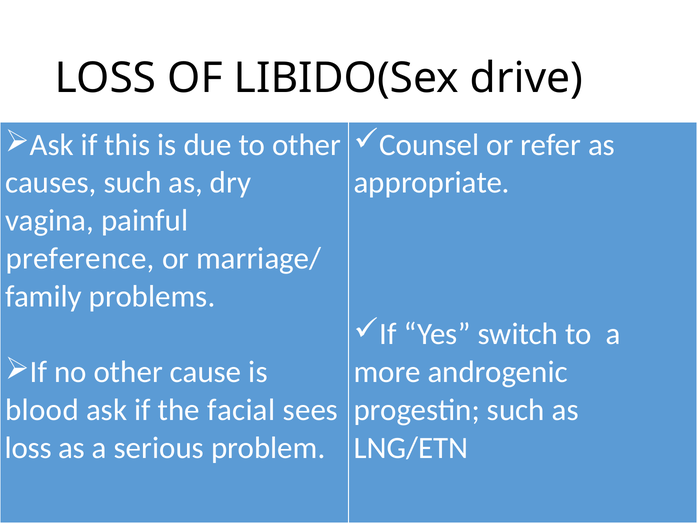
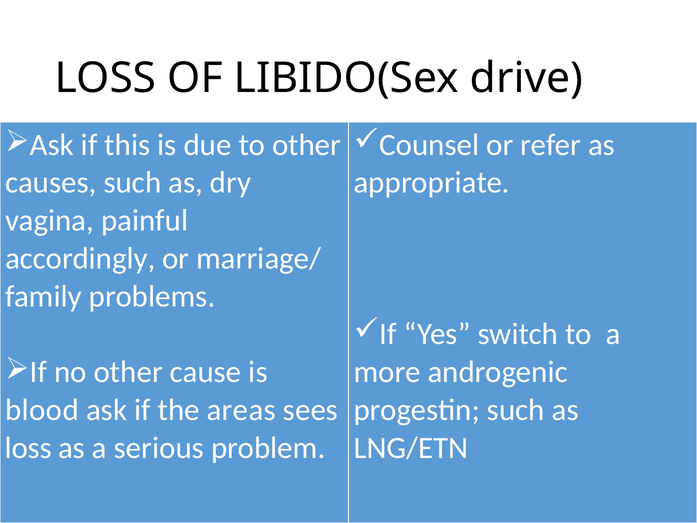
preference: preference -> accordingly
facial: facial -> areas
